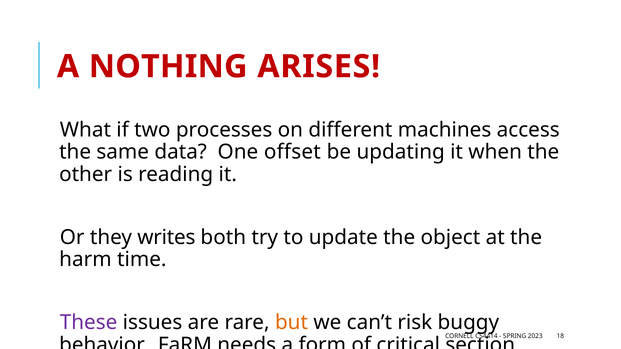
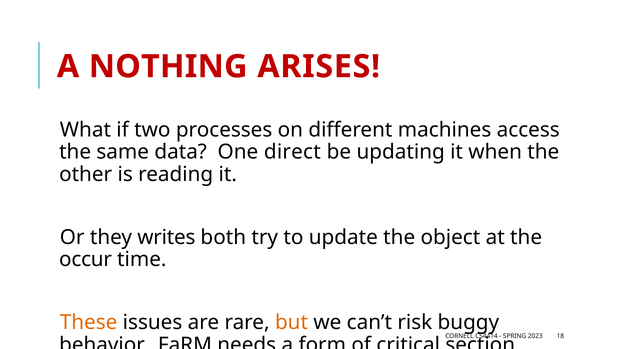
offset: offset -> direct
harm: harm -> occur
These colour: purple -> orange
